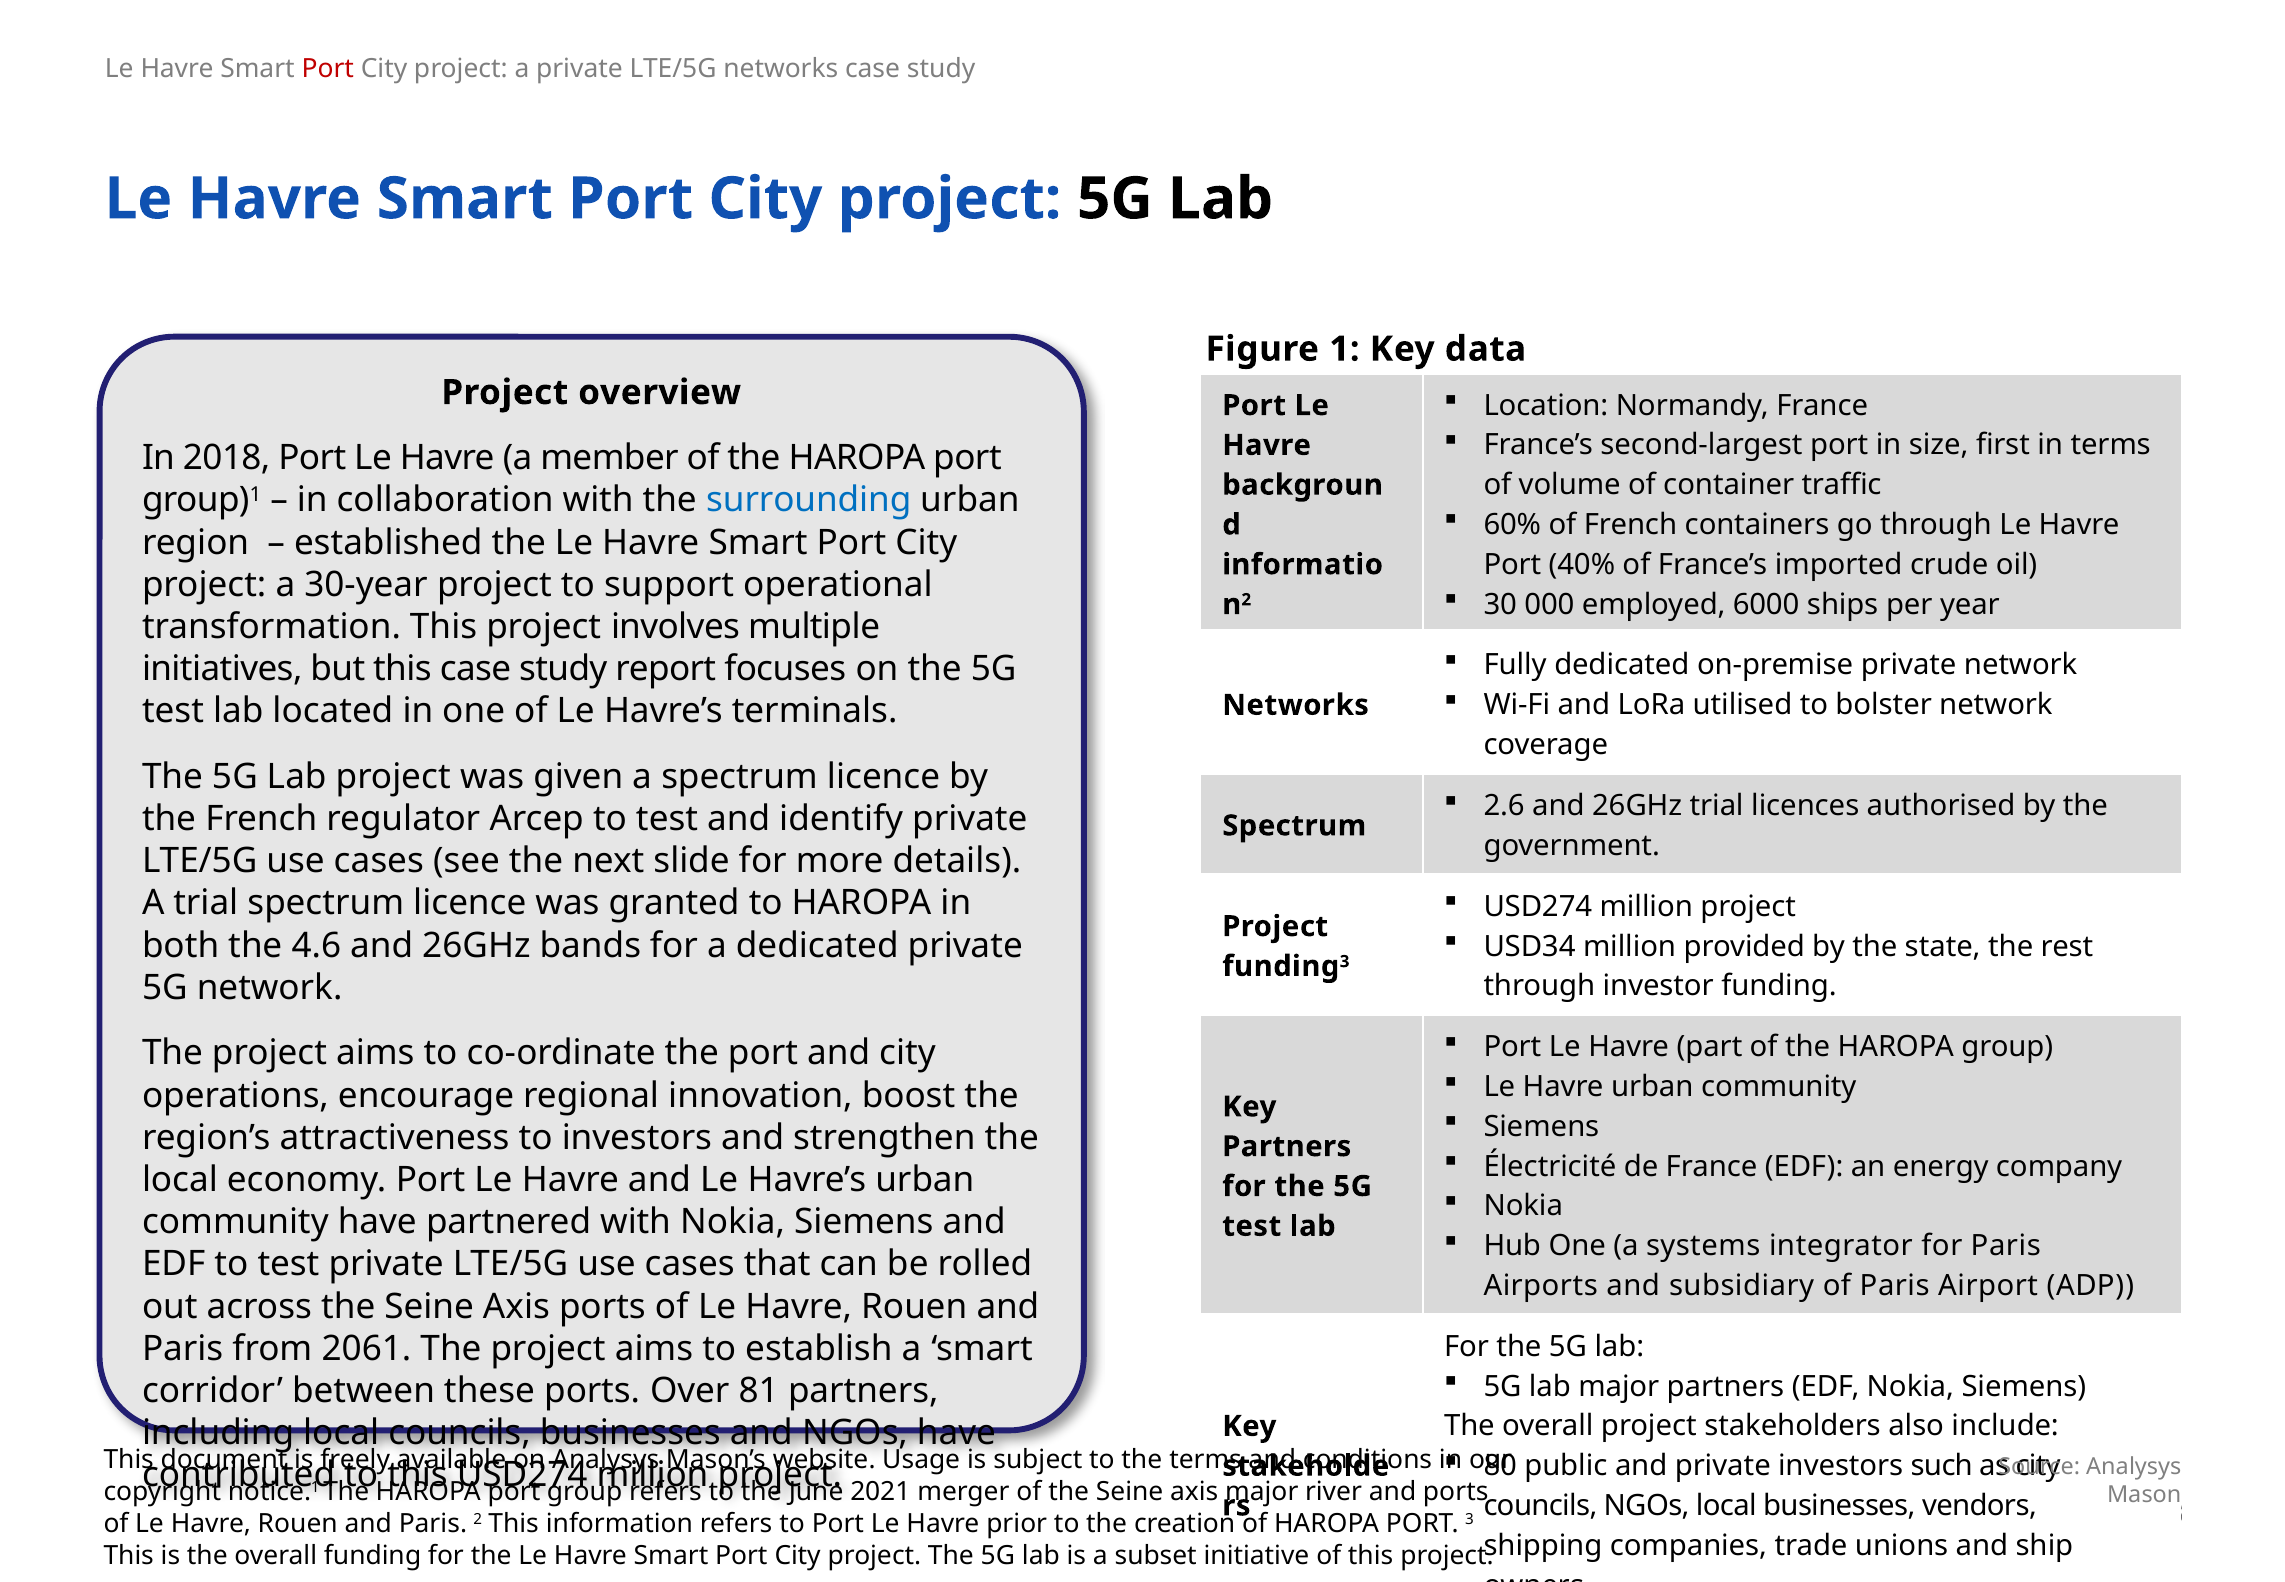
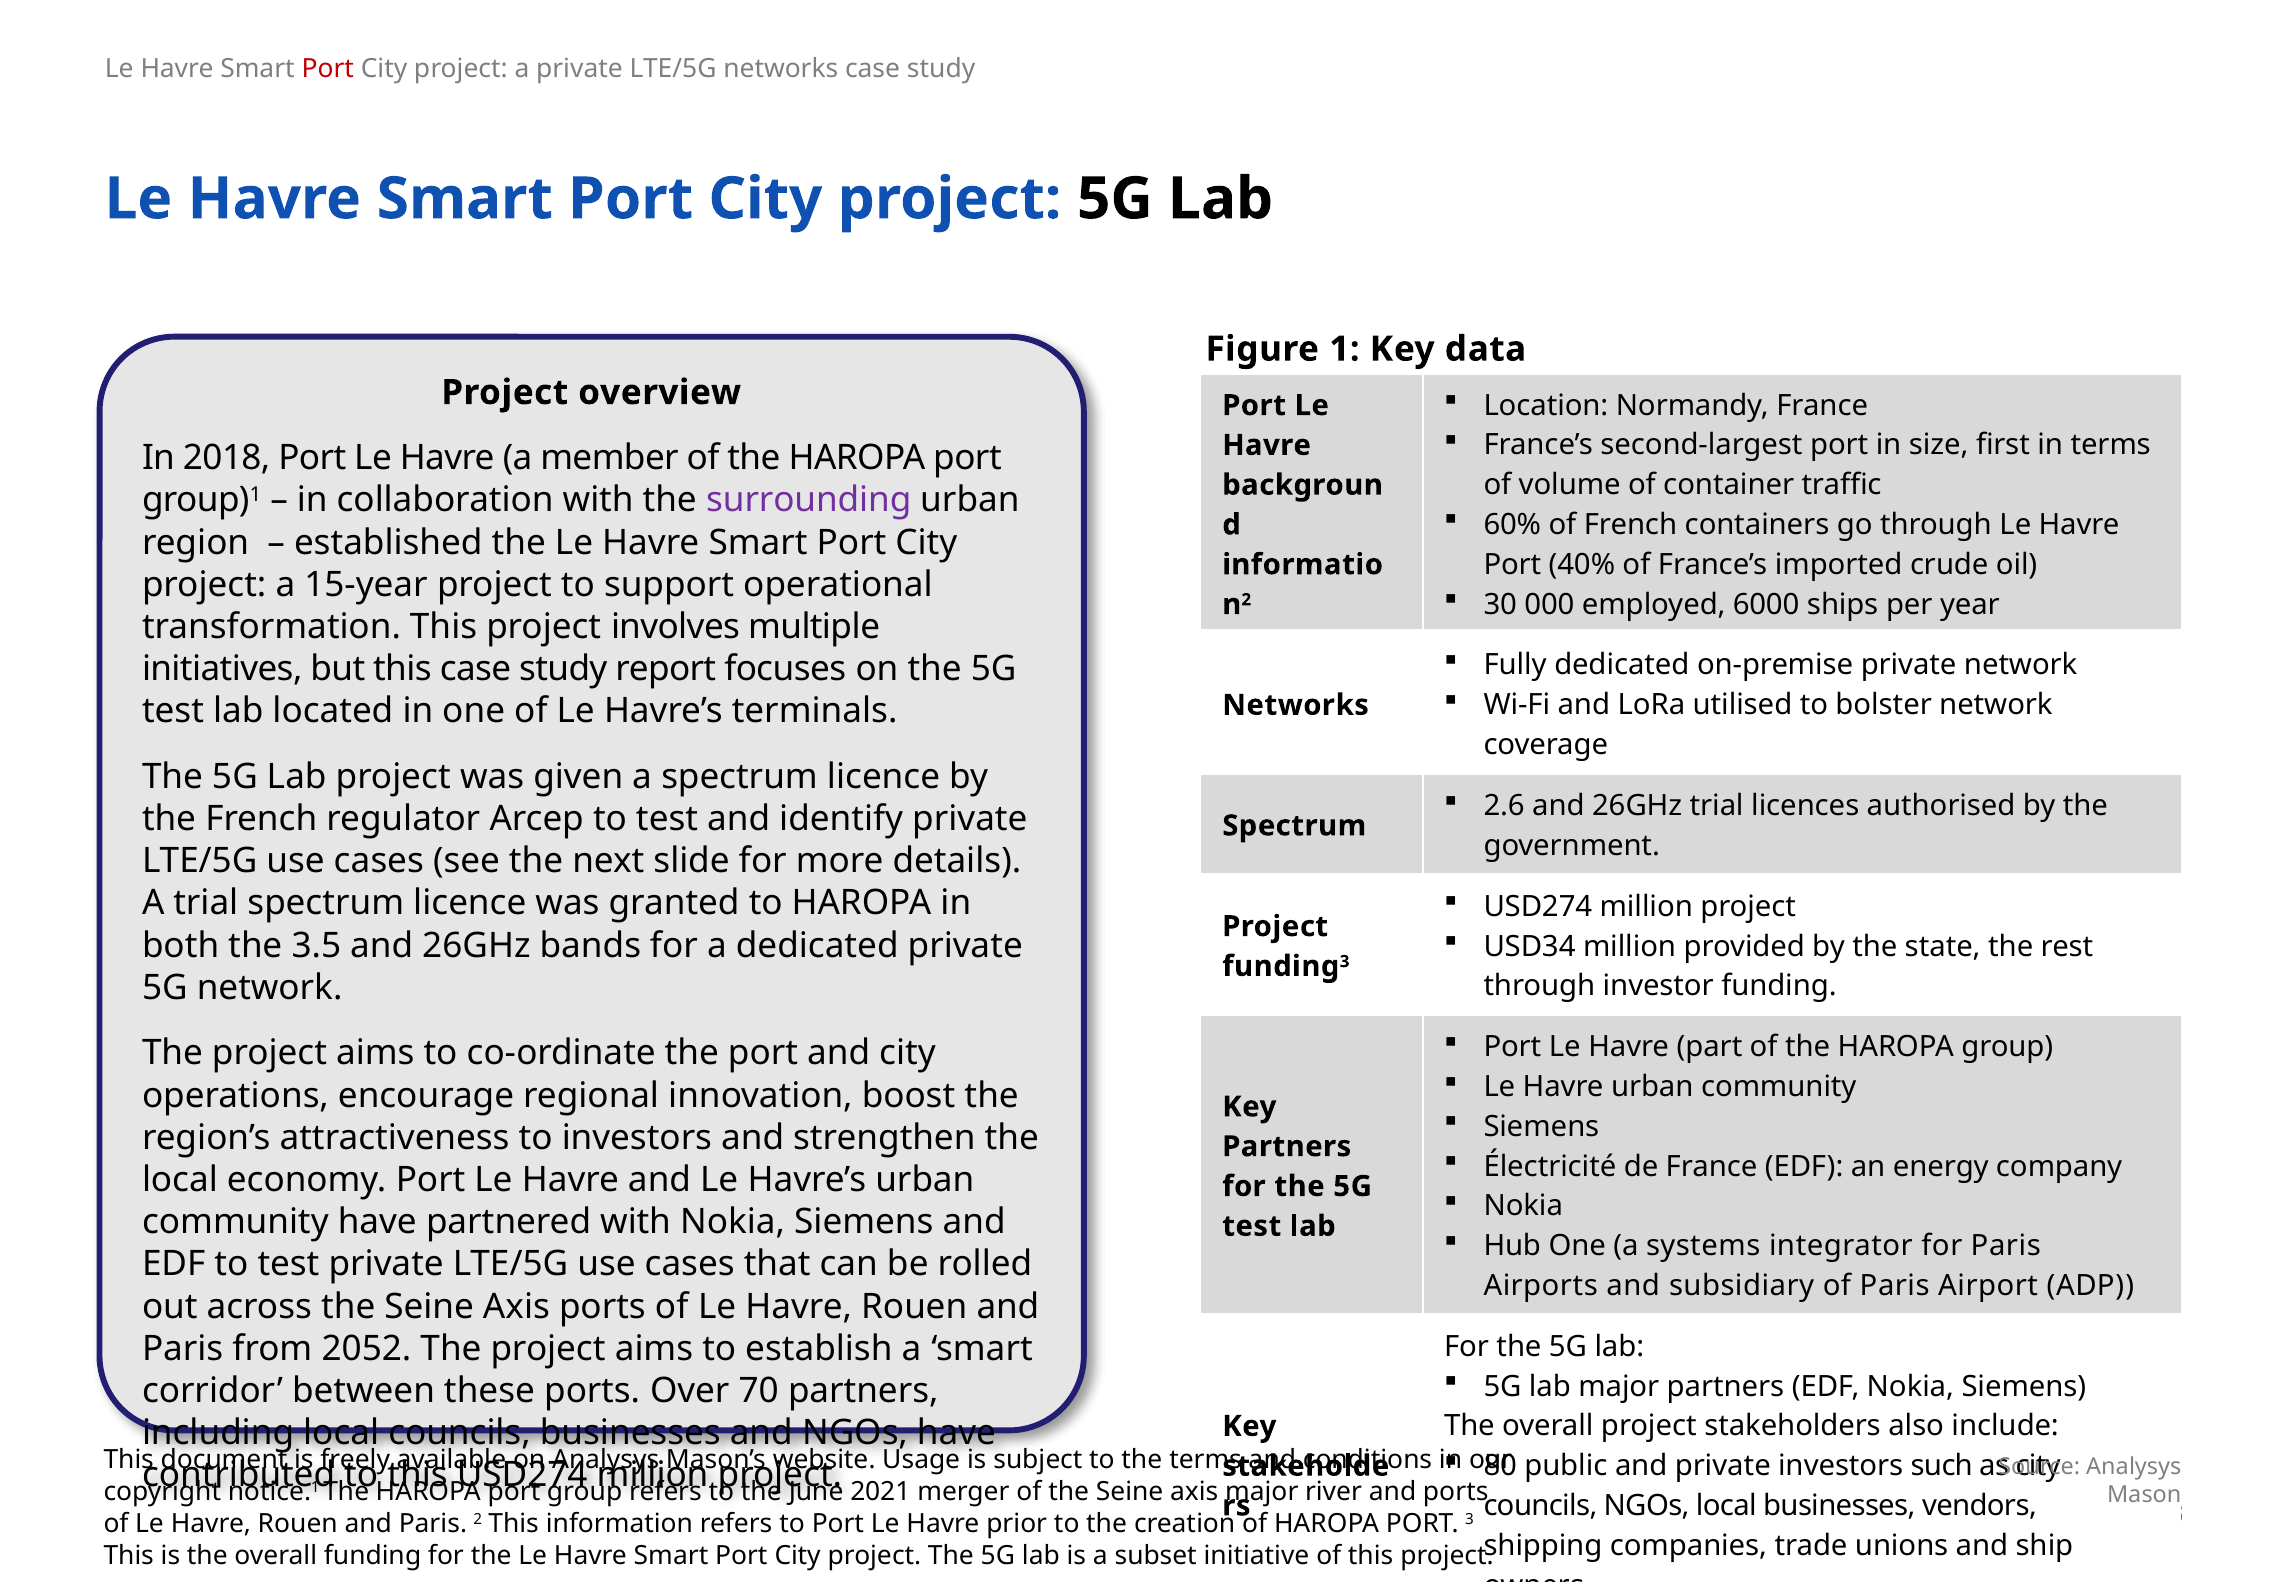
surrounding colour: blue -> purple
30-year: 30-year -> 15-year
4.6: 4.6 -> 3.5
2061: 2061 -> 2052
81: 81 -> 70
